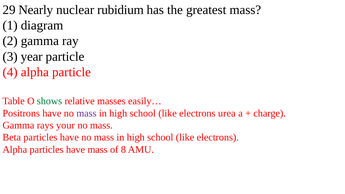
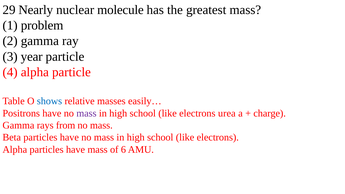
rubidium: rubidium -> molecule
diagram: diagram -> problem
shows colour: green -> blue
your: your -> from
8: 8 -> 6
